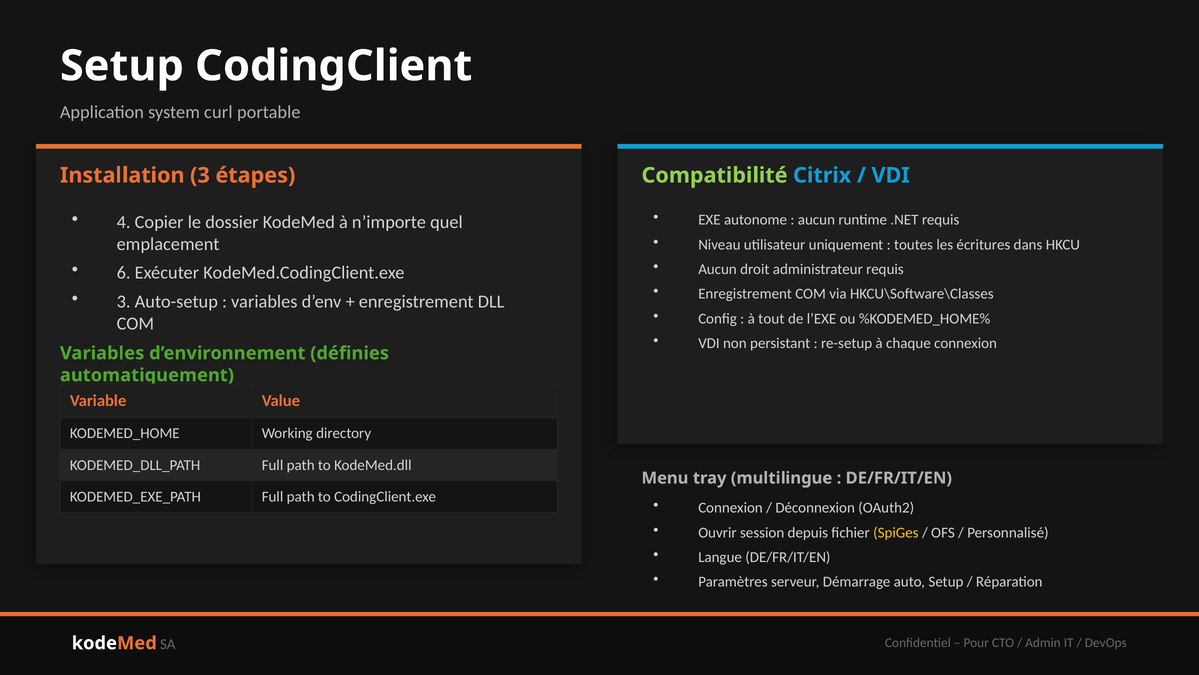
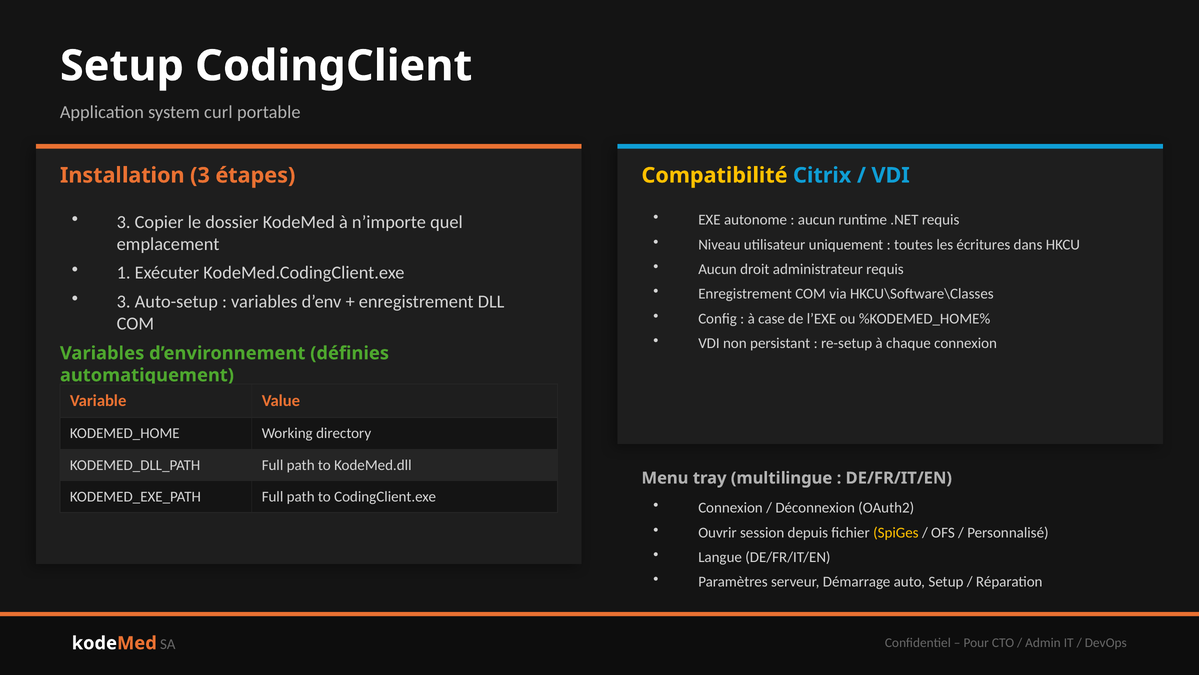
Compatibilité colour: light green -> yellow
4 at (124, 222): 4 -> 3
6: 6 -> 1
tout: tout -> case
